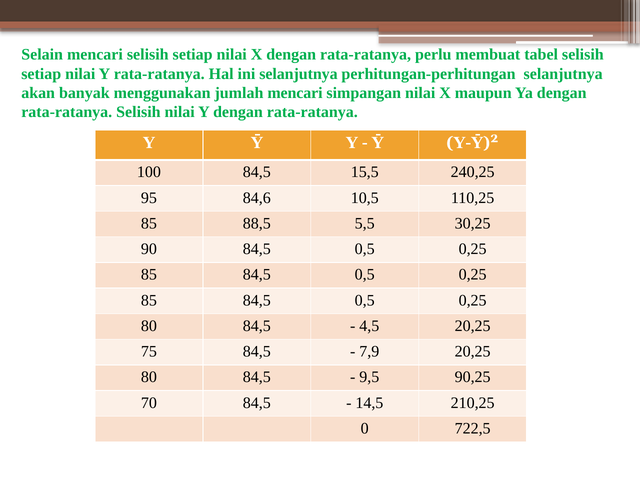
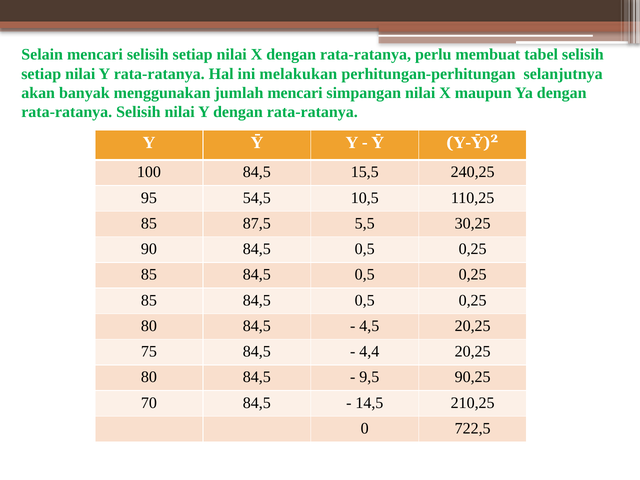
ini selanjutnya: selanjutnya -> melakukan
84,6: 84,6 -> 54,5
88,5: 88,5 -> 87,5
7,9: 7,9 -> 4,4
